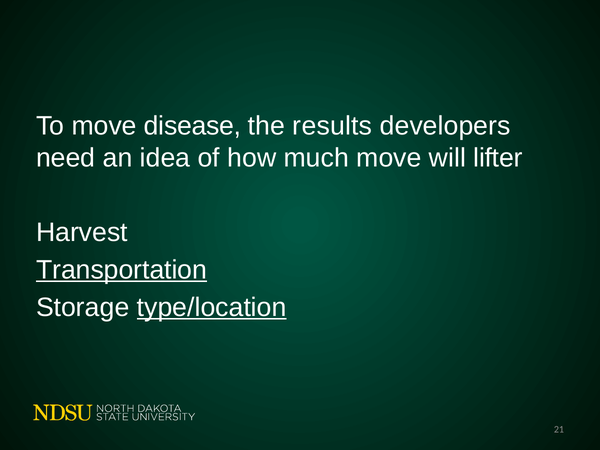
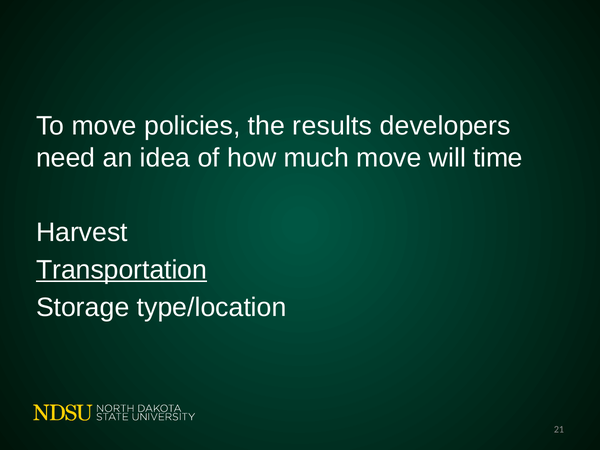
disease: disease -> policies
lifter: lifter -> time
type/location underline: present -> none
